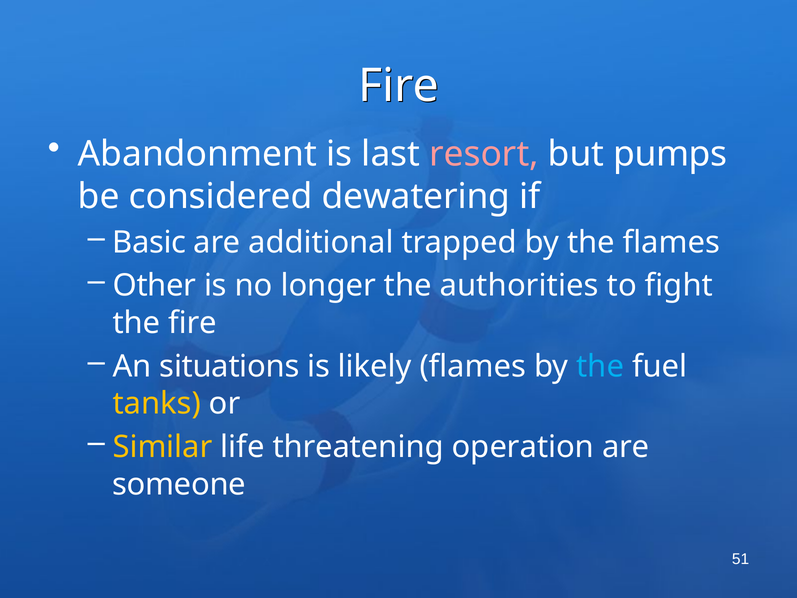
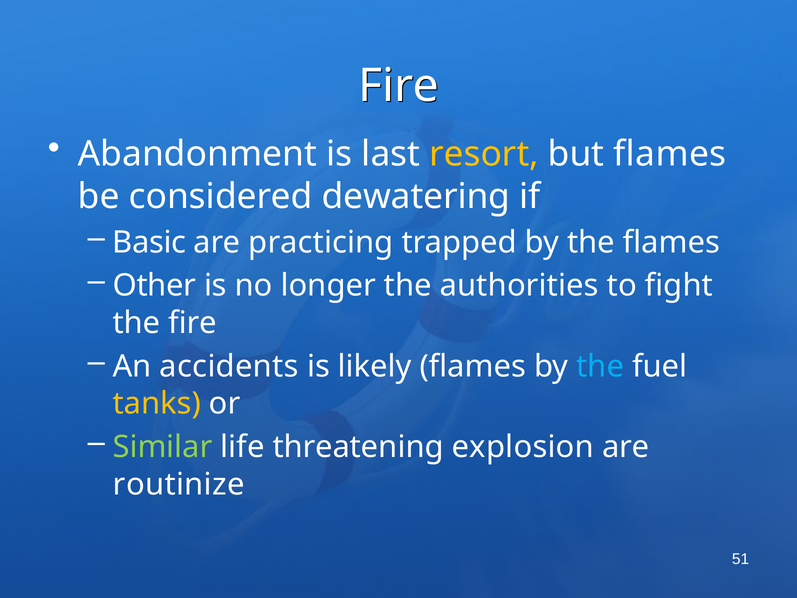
resort colour: pink -> yellow
but pumps: pumps -> flames
additional: additional -> practicing
situations: situations -> accidents
Similar colour: yellow -> light green
operation: operation -> explosion
someone: someone -> routinize
